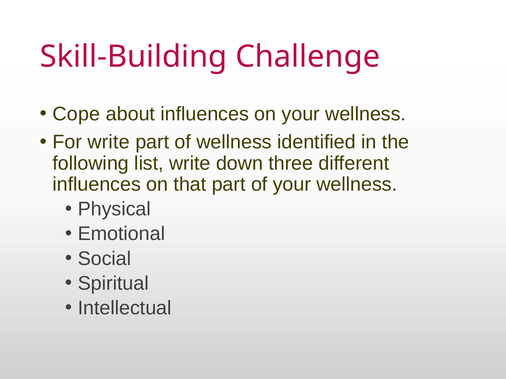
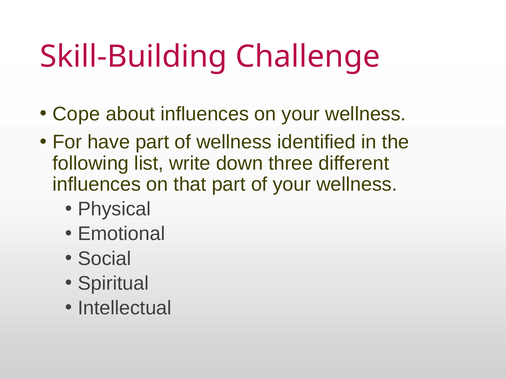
For write: write -> have
